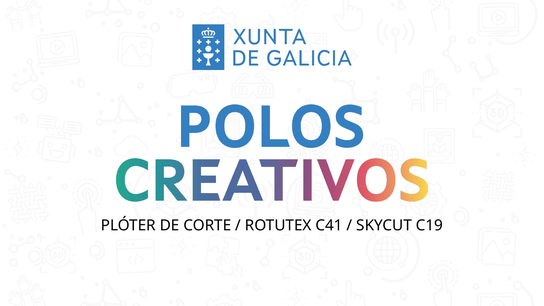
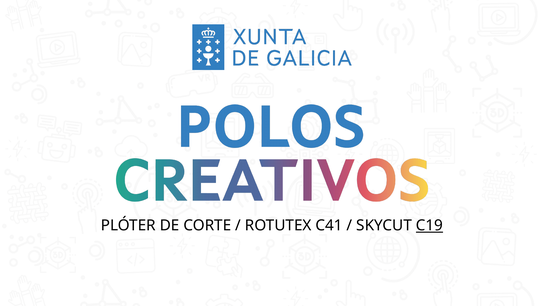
C19 underline: none -> present
